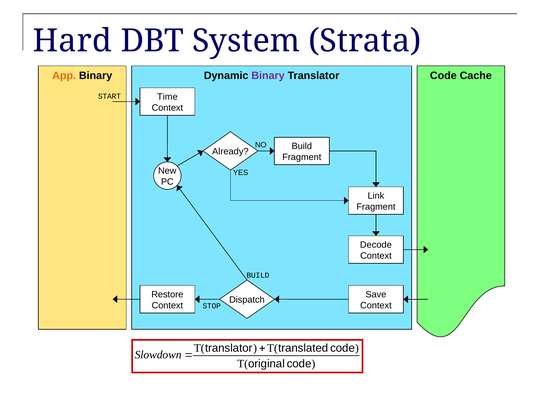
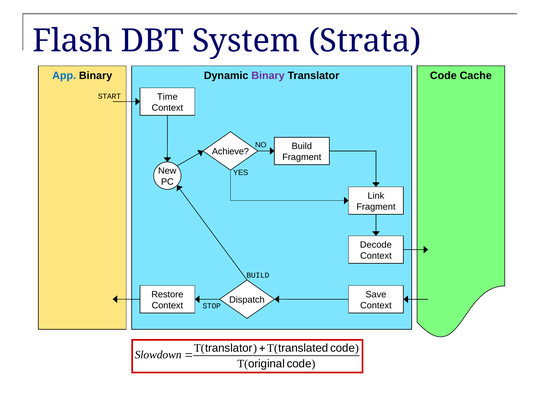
Hard: Hard -> Flash
App colour: orange -> blue
Already: Already -> Achieve
